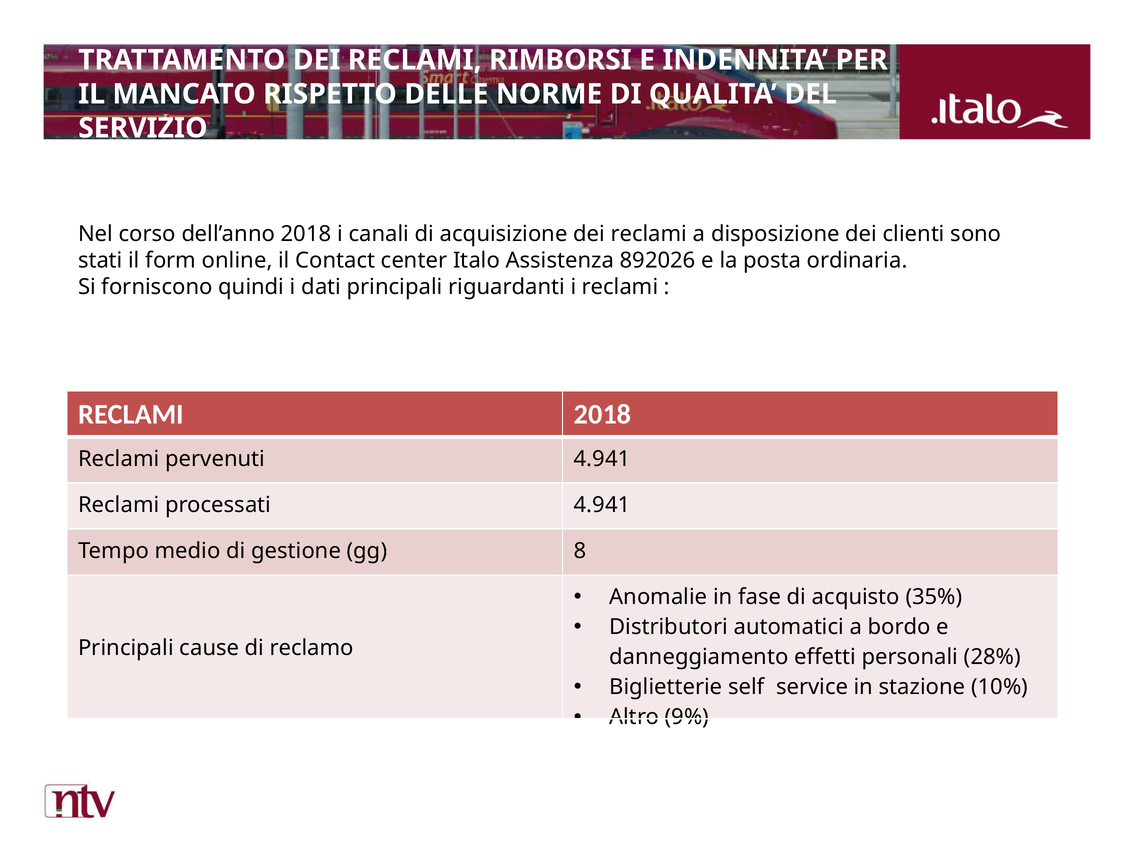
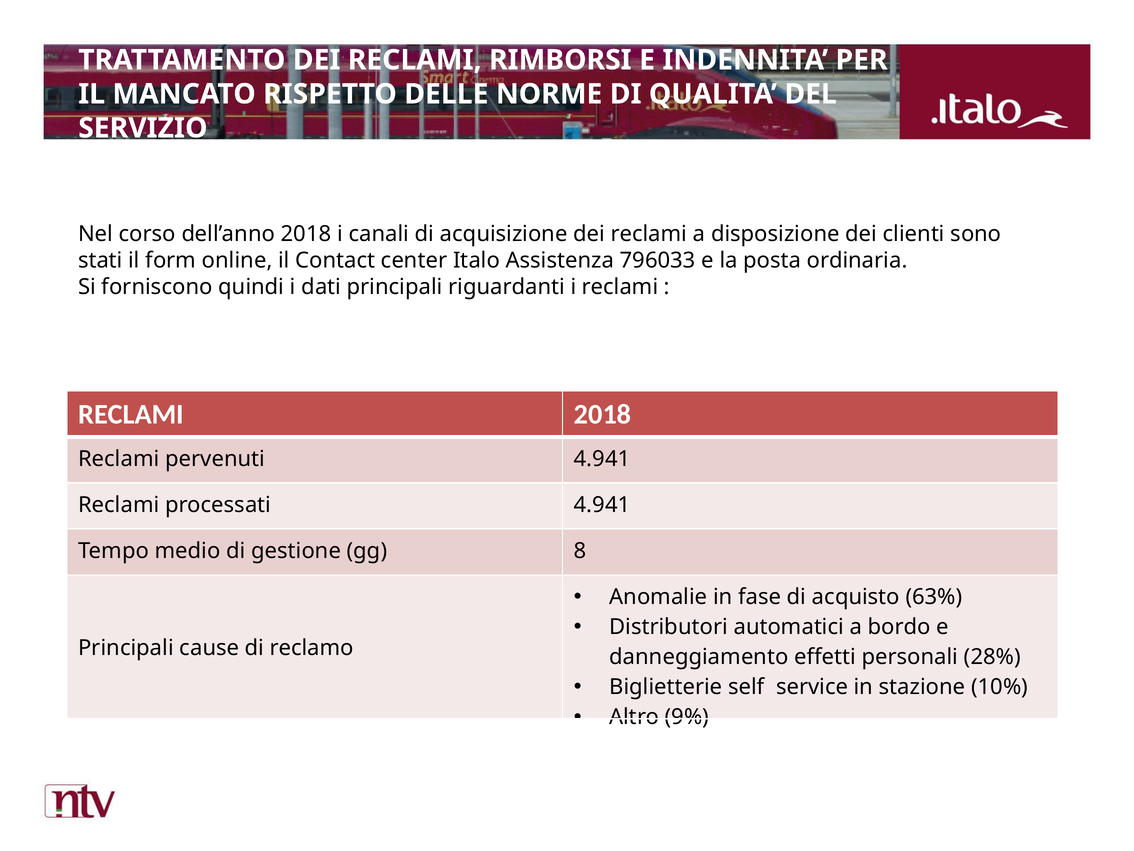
892026: 892026 -> 796033
35%: 35% -> 63%
